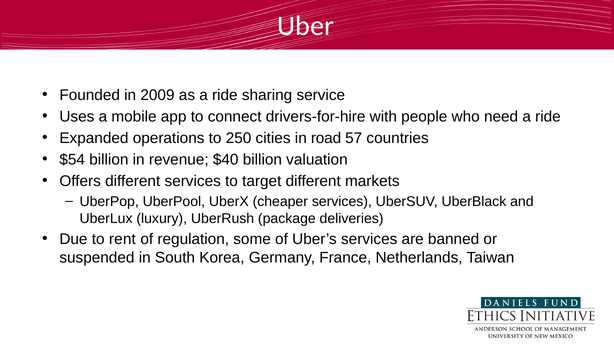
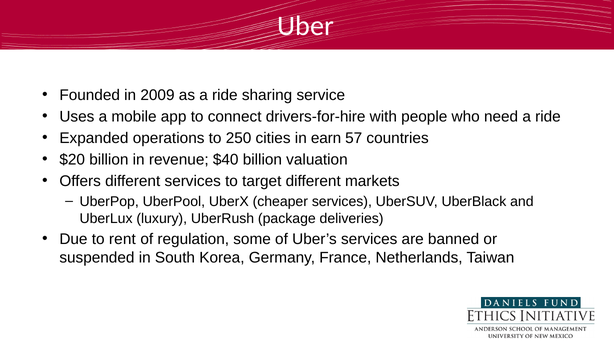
road: road -> earn
$54: $54 -> $20
